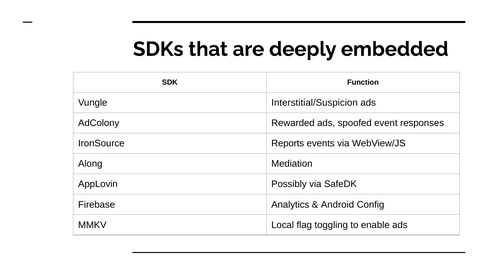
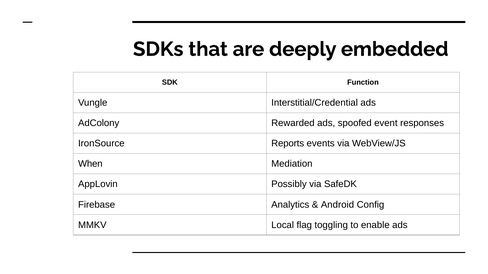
Interstitial/Suspicion: Interstitial/Suspicion -> Interstitial/Credential
Along: Along -> When
